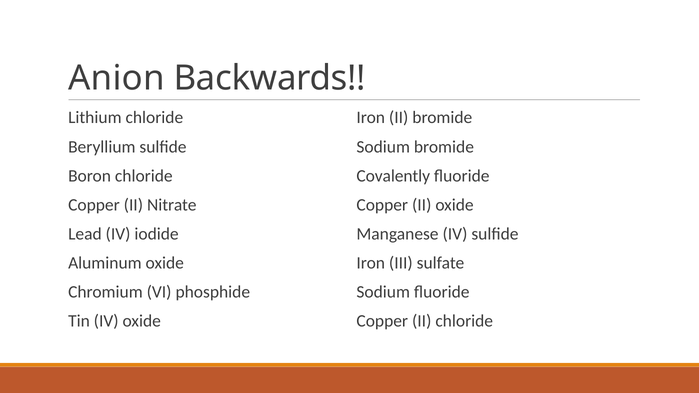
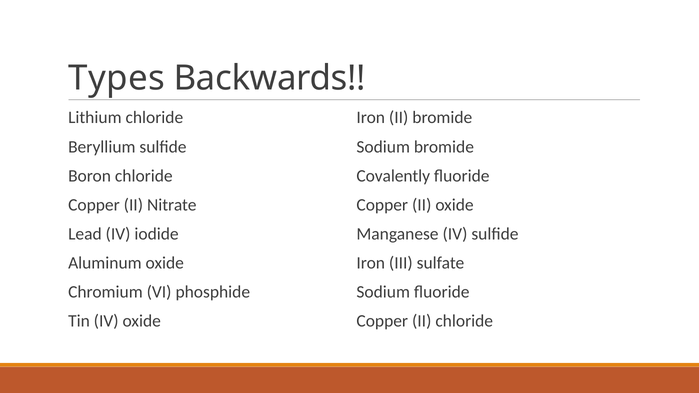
Anion: Anion -> Types
